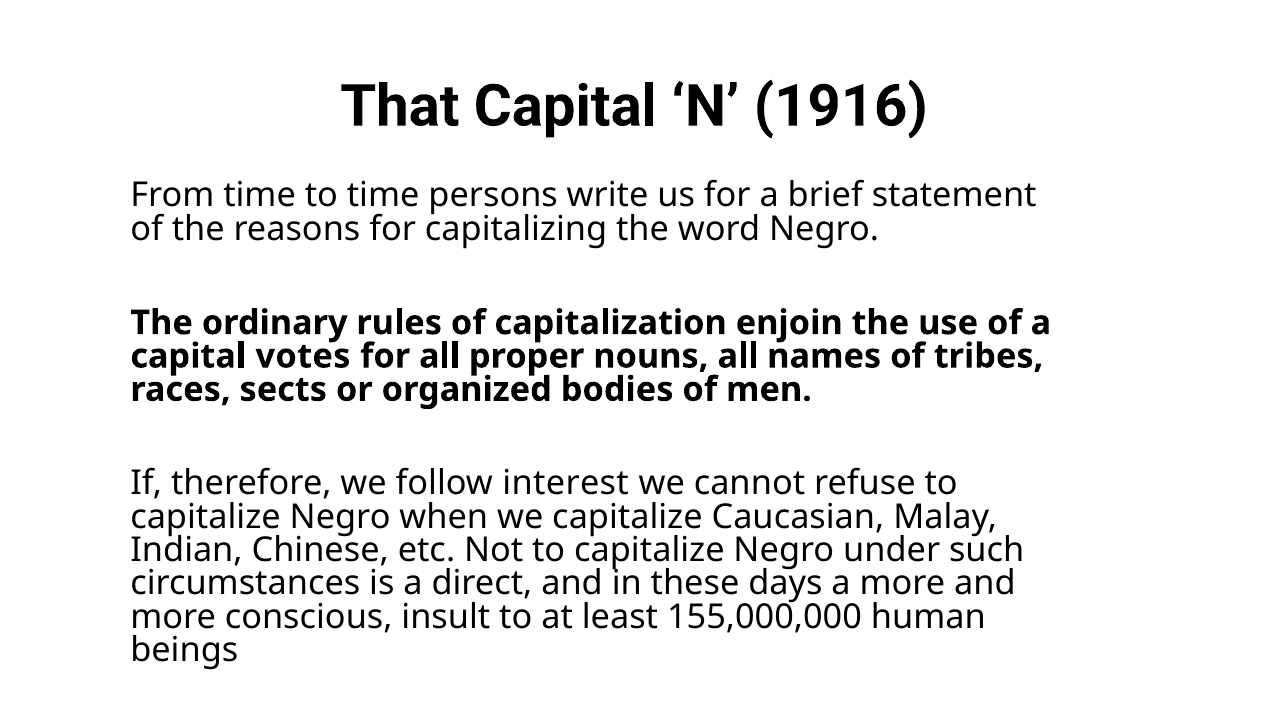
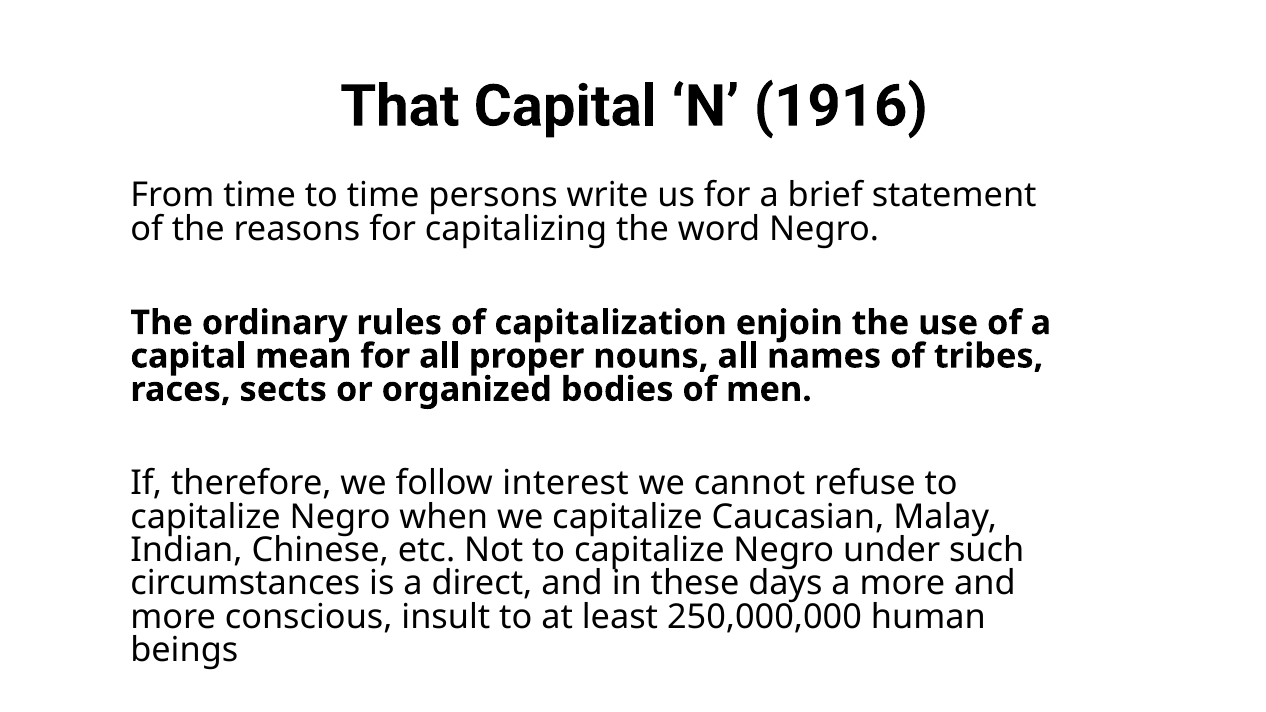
votes: votes -> mean
155,000,000: 155,000,000 -> 250,000,000
